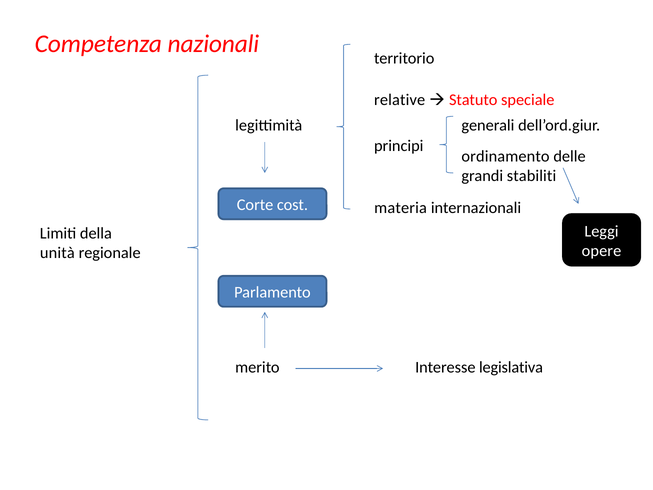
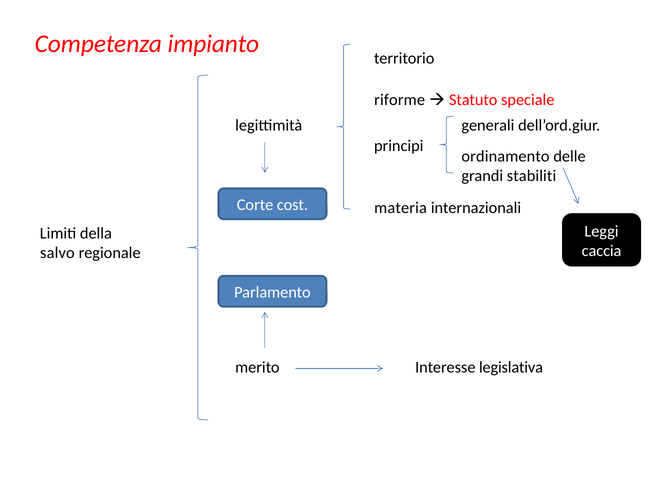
nazionali: nazionali -> impianto
relative: relative -> riforme
opere: opere -> caccia
unità: unità -> salvo
